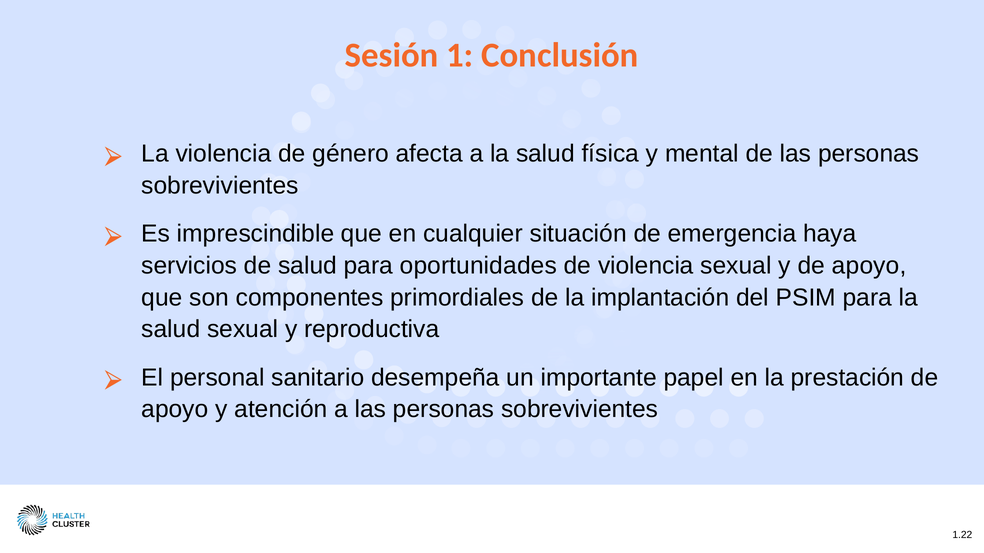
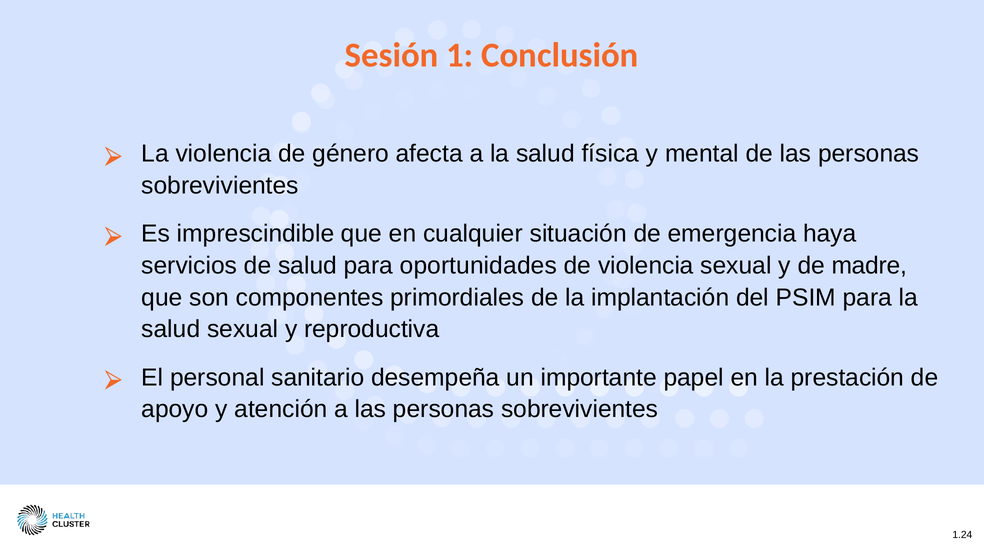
y de apoyo: apoyo -> madre
1.22: 1.22 -> 1.24
